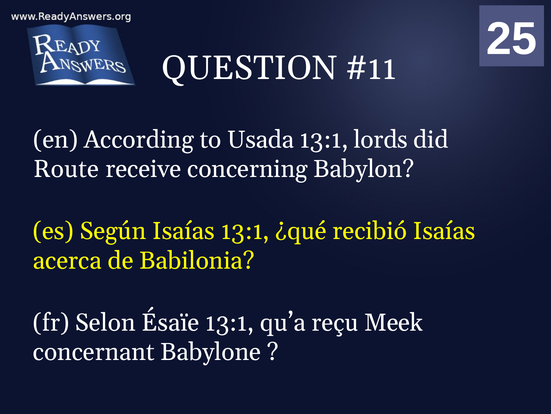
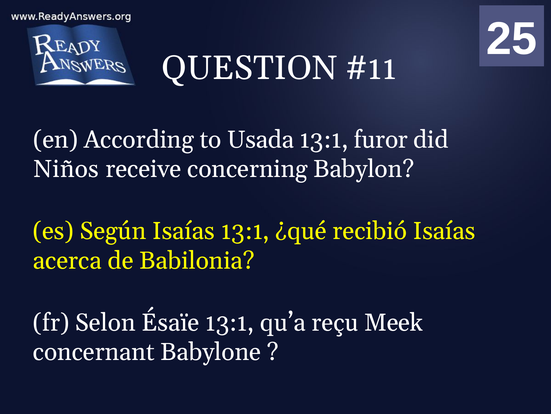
lords: lords -> furor
Route: Route -> Niños
